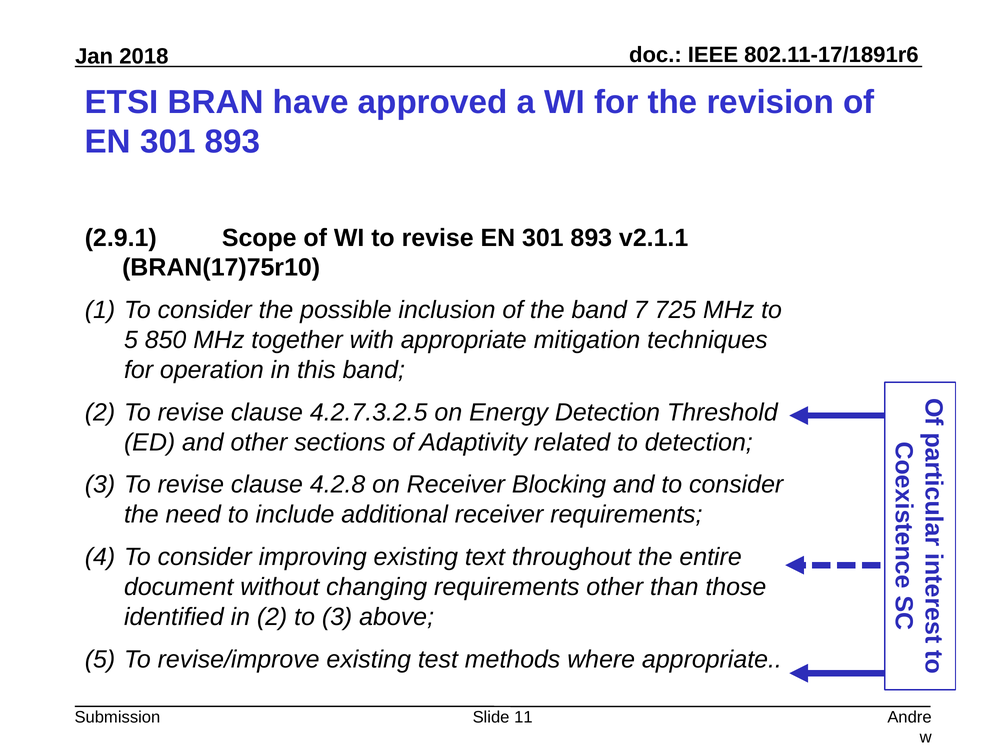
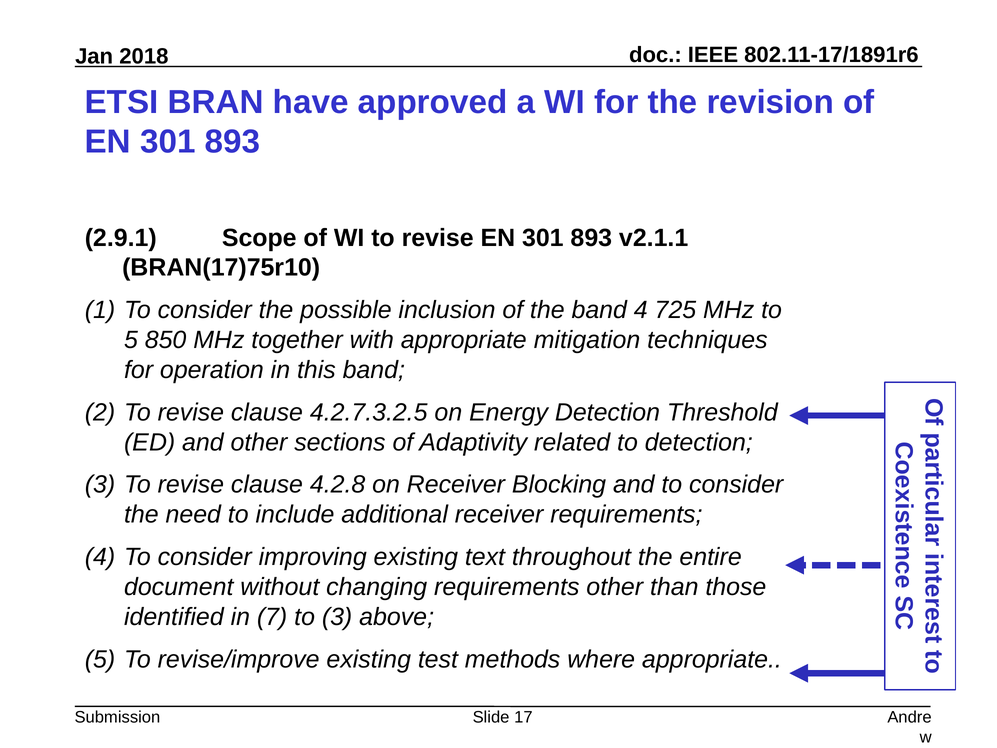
band 7: 7 -> 4
in 2: 2 -> 7
11: 11 -> 17
